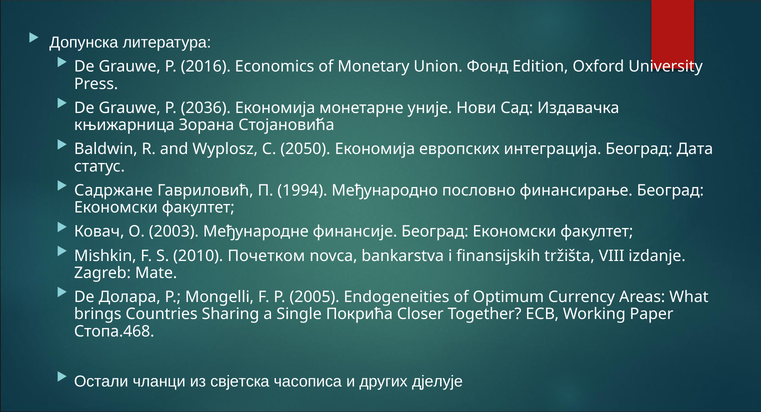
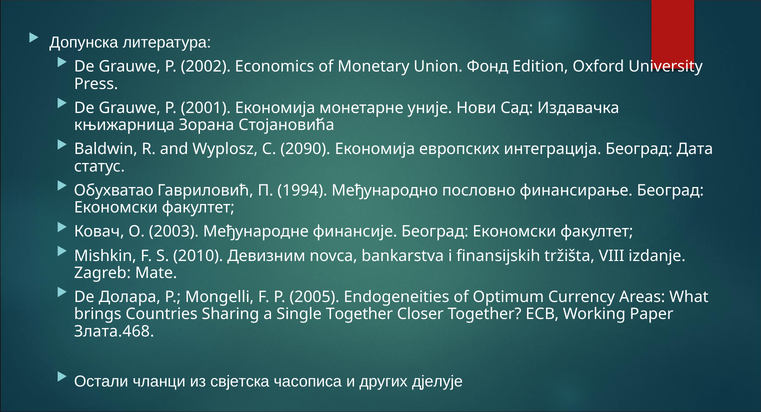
2016: 2016 -> 2002
2036: 2036 -> 2001
2050: 2050 -> 2090
Садржане: Садржане -> Обухватао
Почетком: Почетком -> Девизним
Single Покрића: Покрића -> Together
Стопа.468: Стопа.468 -> Злата.468
